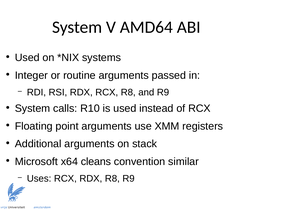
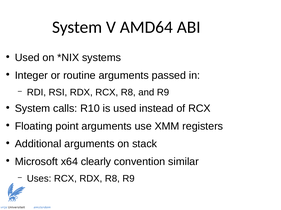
cleans: cleans -> clearly
